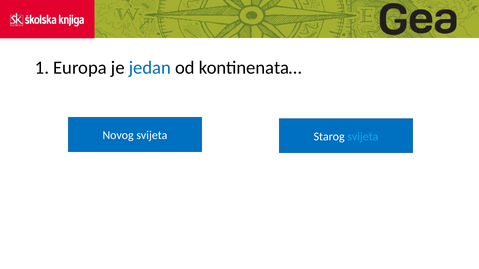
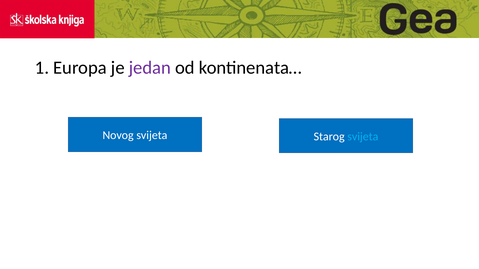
jedan colour: blue -> purple
